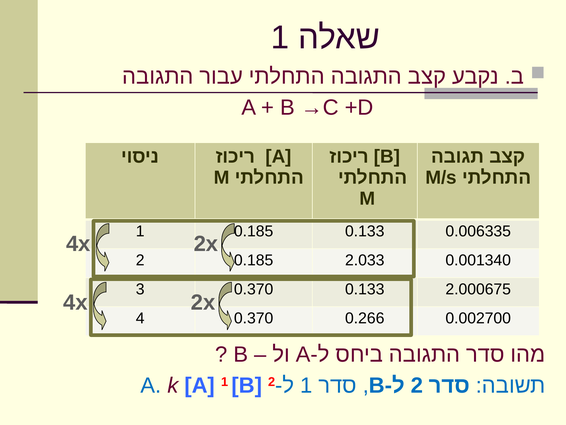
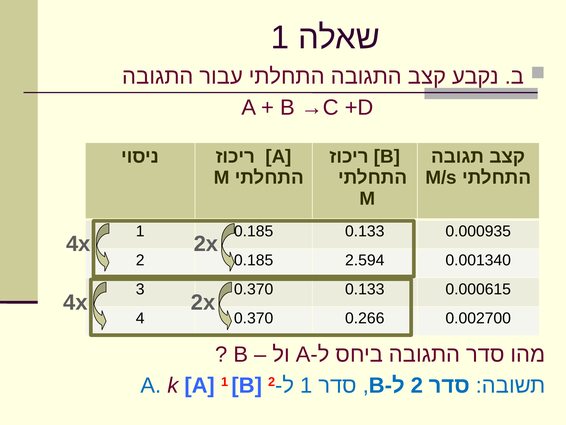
0.006335: 0.006335 -> 0.000935
2.033: 2.033 -> 2.594
2.000675: 2.000675 -> 0.000615
